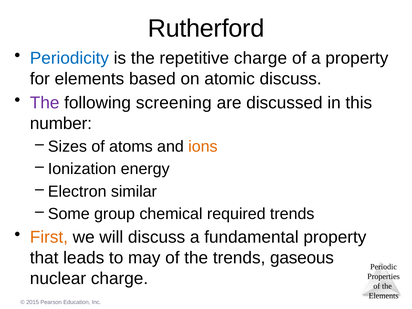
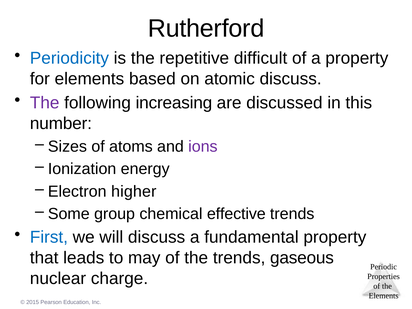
repetitive charge: charge -> difficult
screening: screening -> increasing
ions colour: orange -> purple
similar: similar -> higher
required: required -> effective
First colour: orange -> blue
